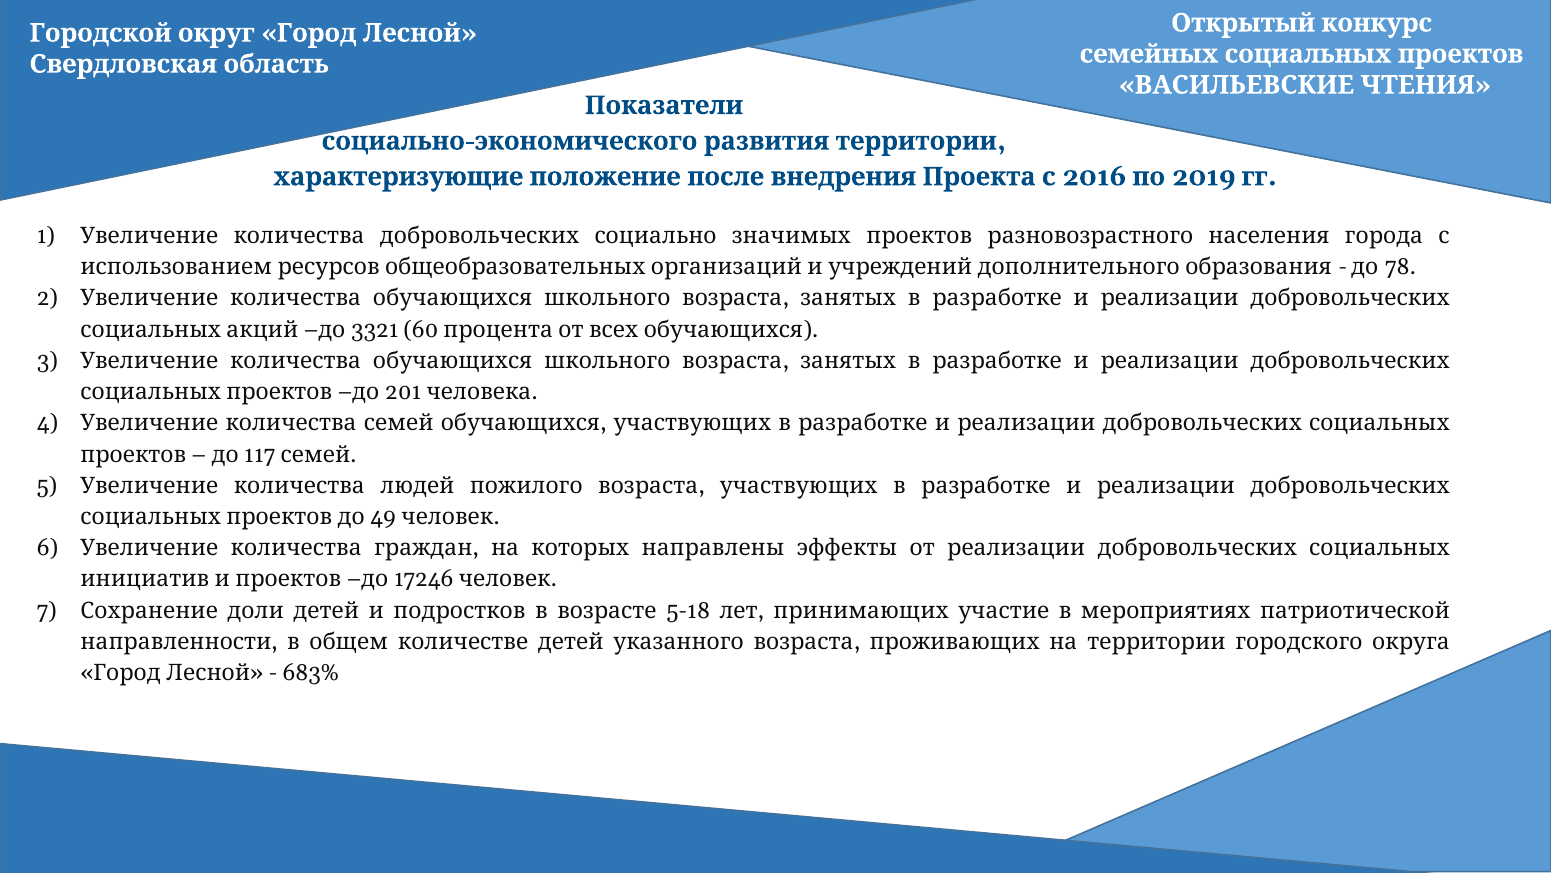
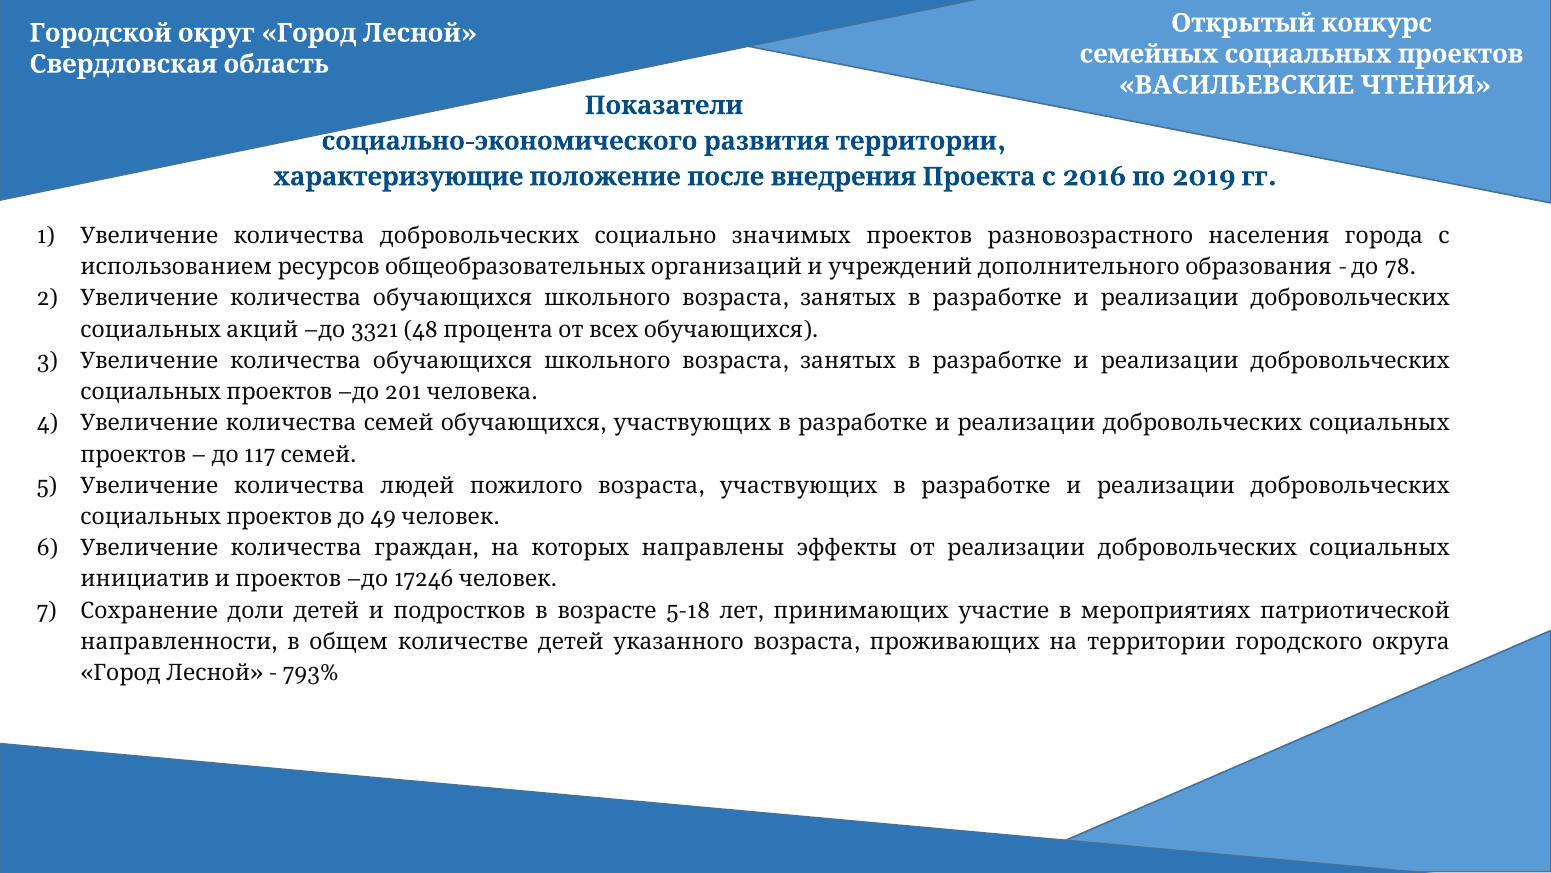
60: 60 -> 48
683%: 683% -> 793%
